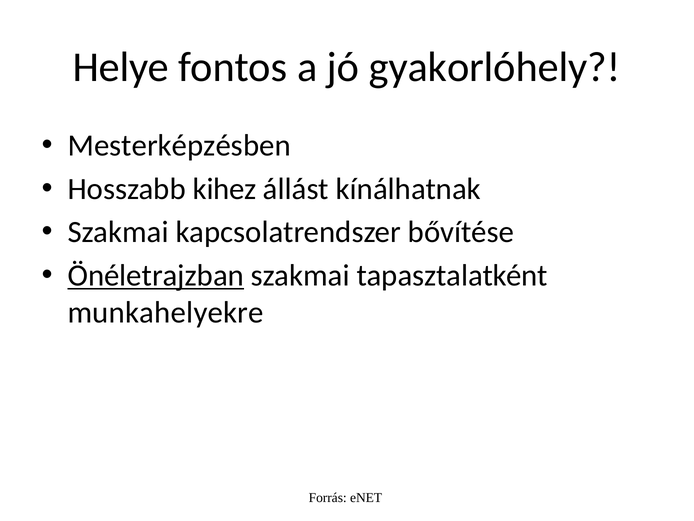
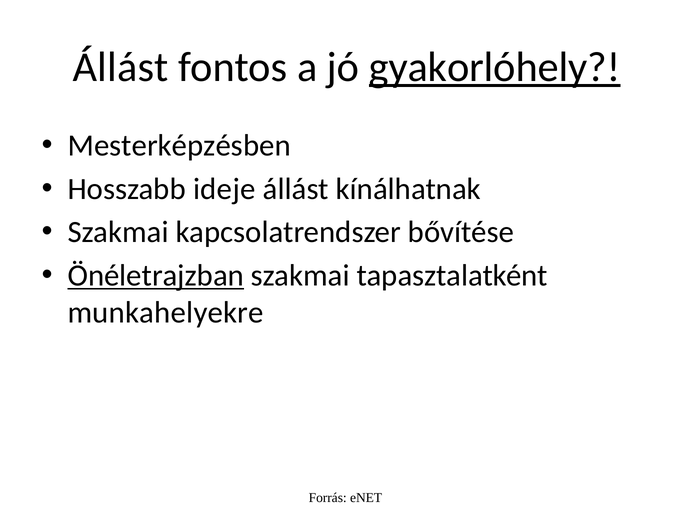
Helye at (121, 67): Helye -> Állást
gyakorlóhely underline: none -> present
kihez: kihez -> ideje
